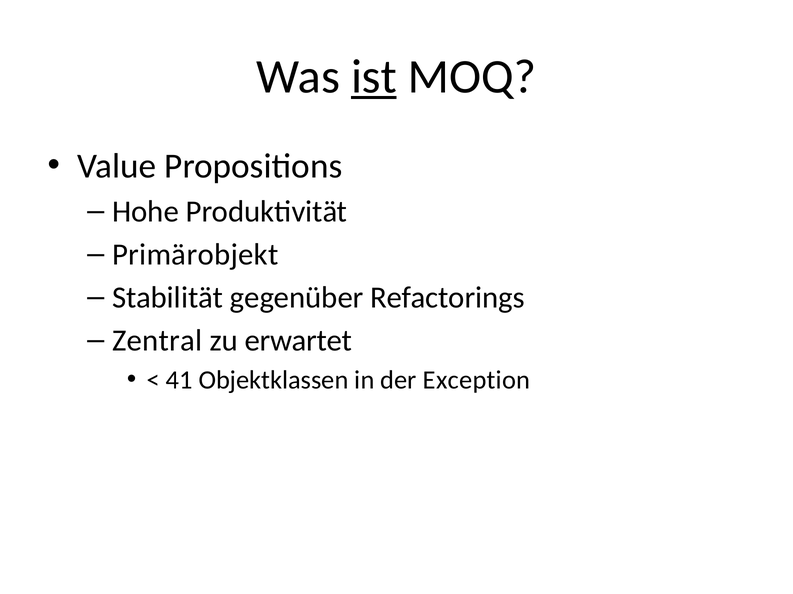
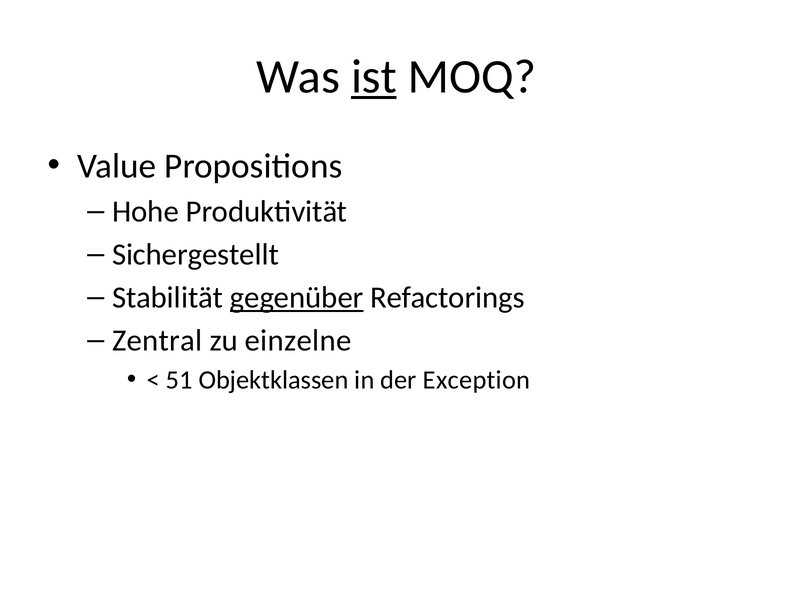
Primärobjekt: Primärobjekt -> Sichergestellt
gegenüber underline: none -> present
erwartet: erwartet -> einzelne
41: 41 -> 51
